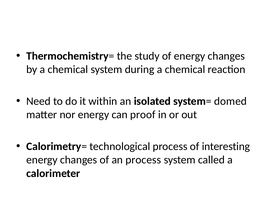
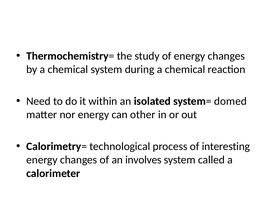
proof: proof -> other
an process: process -> involves
